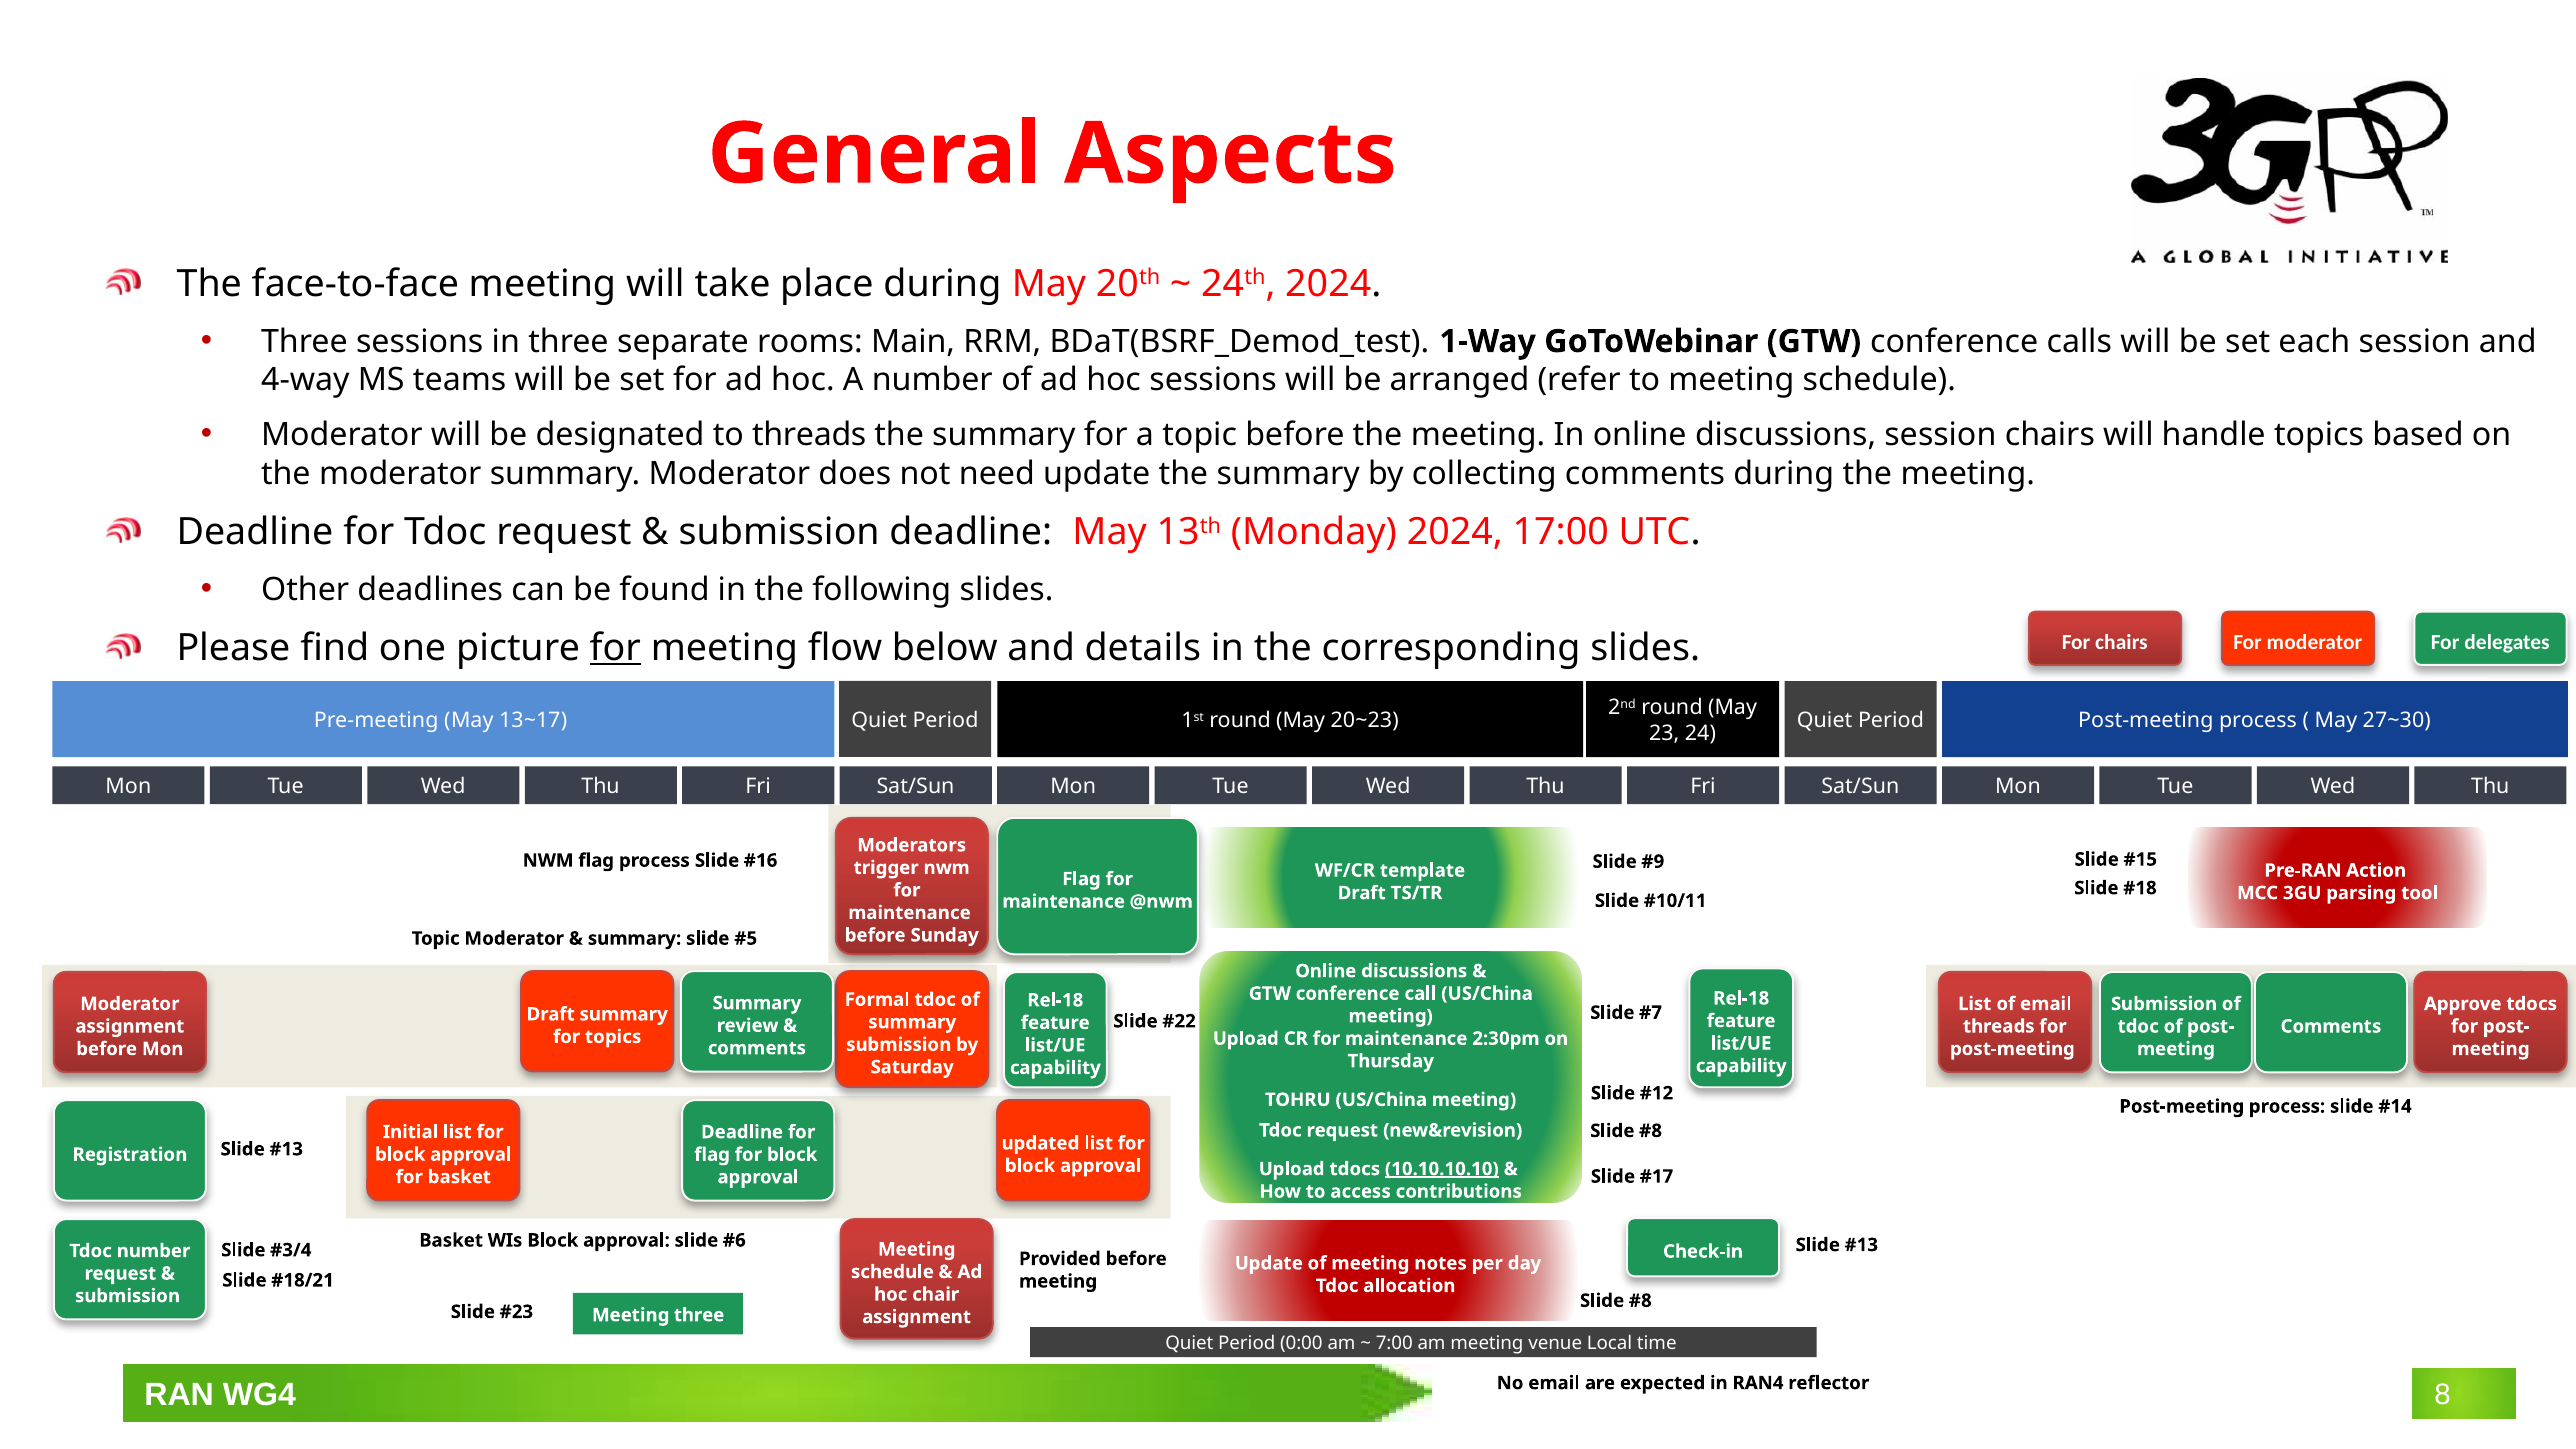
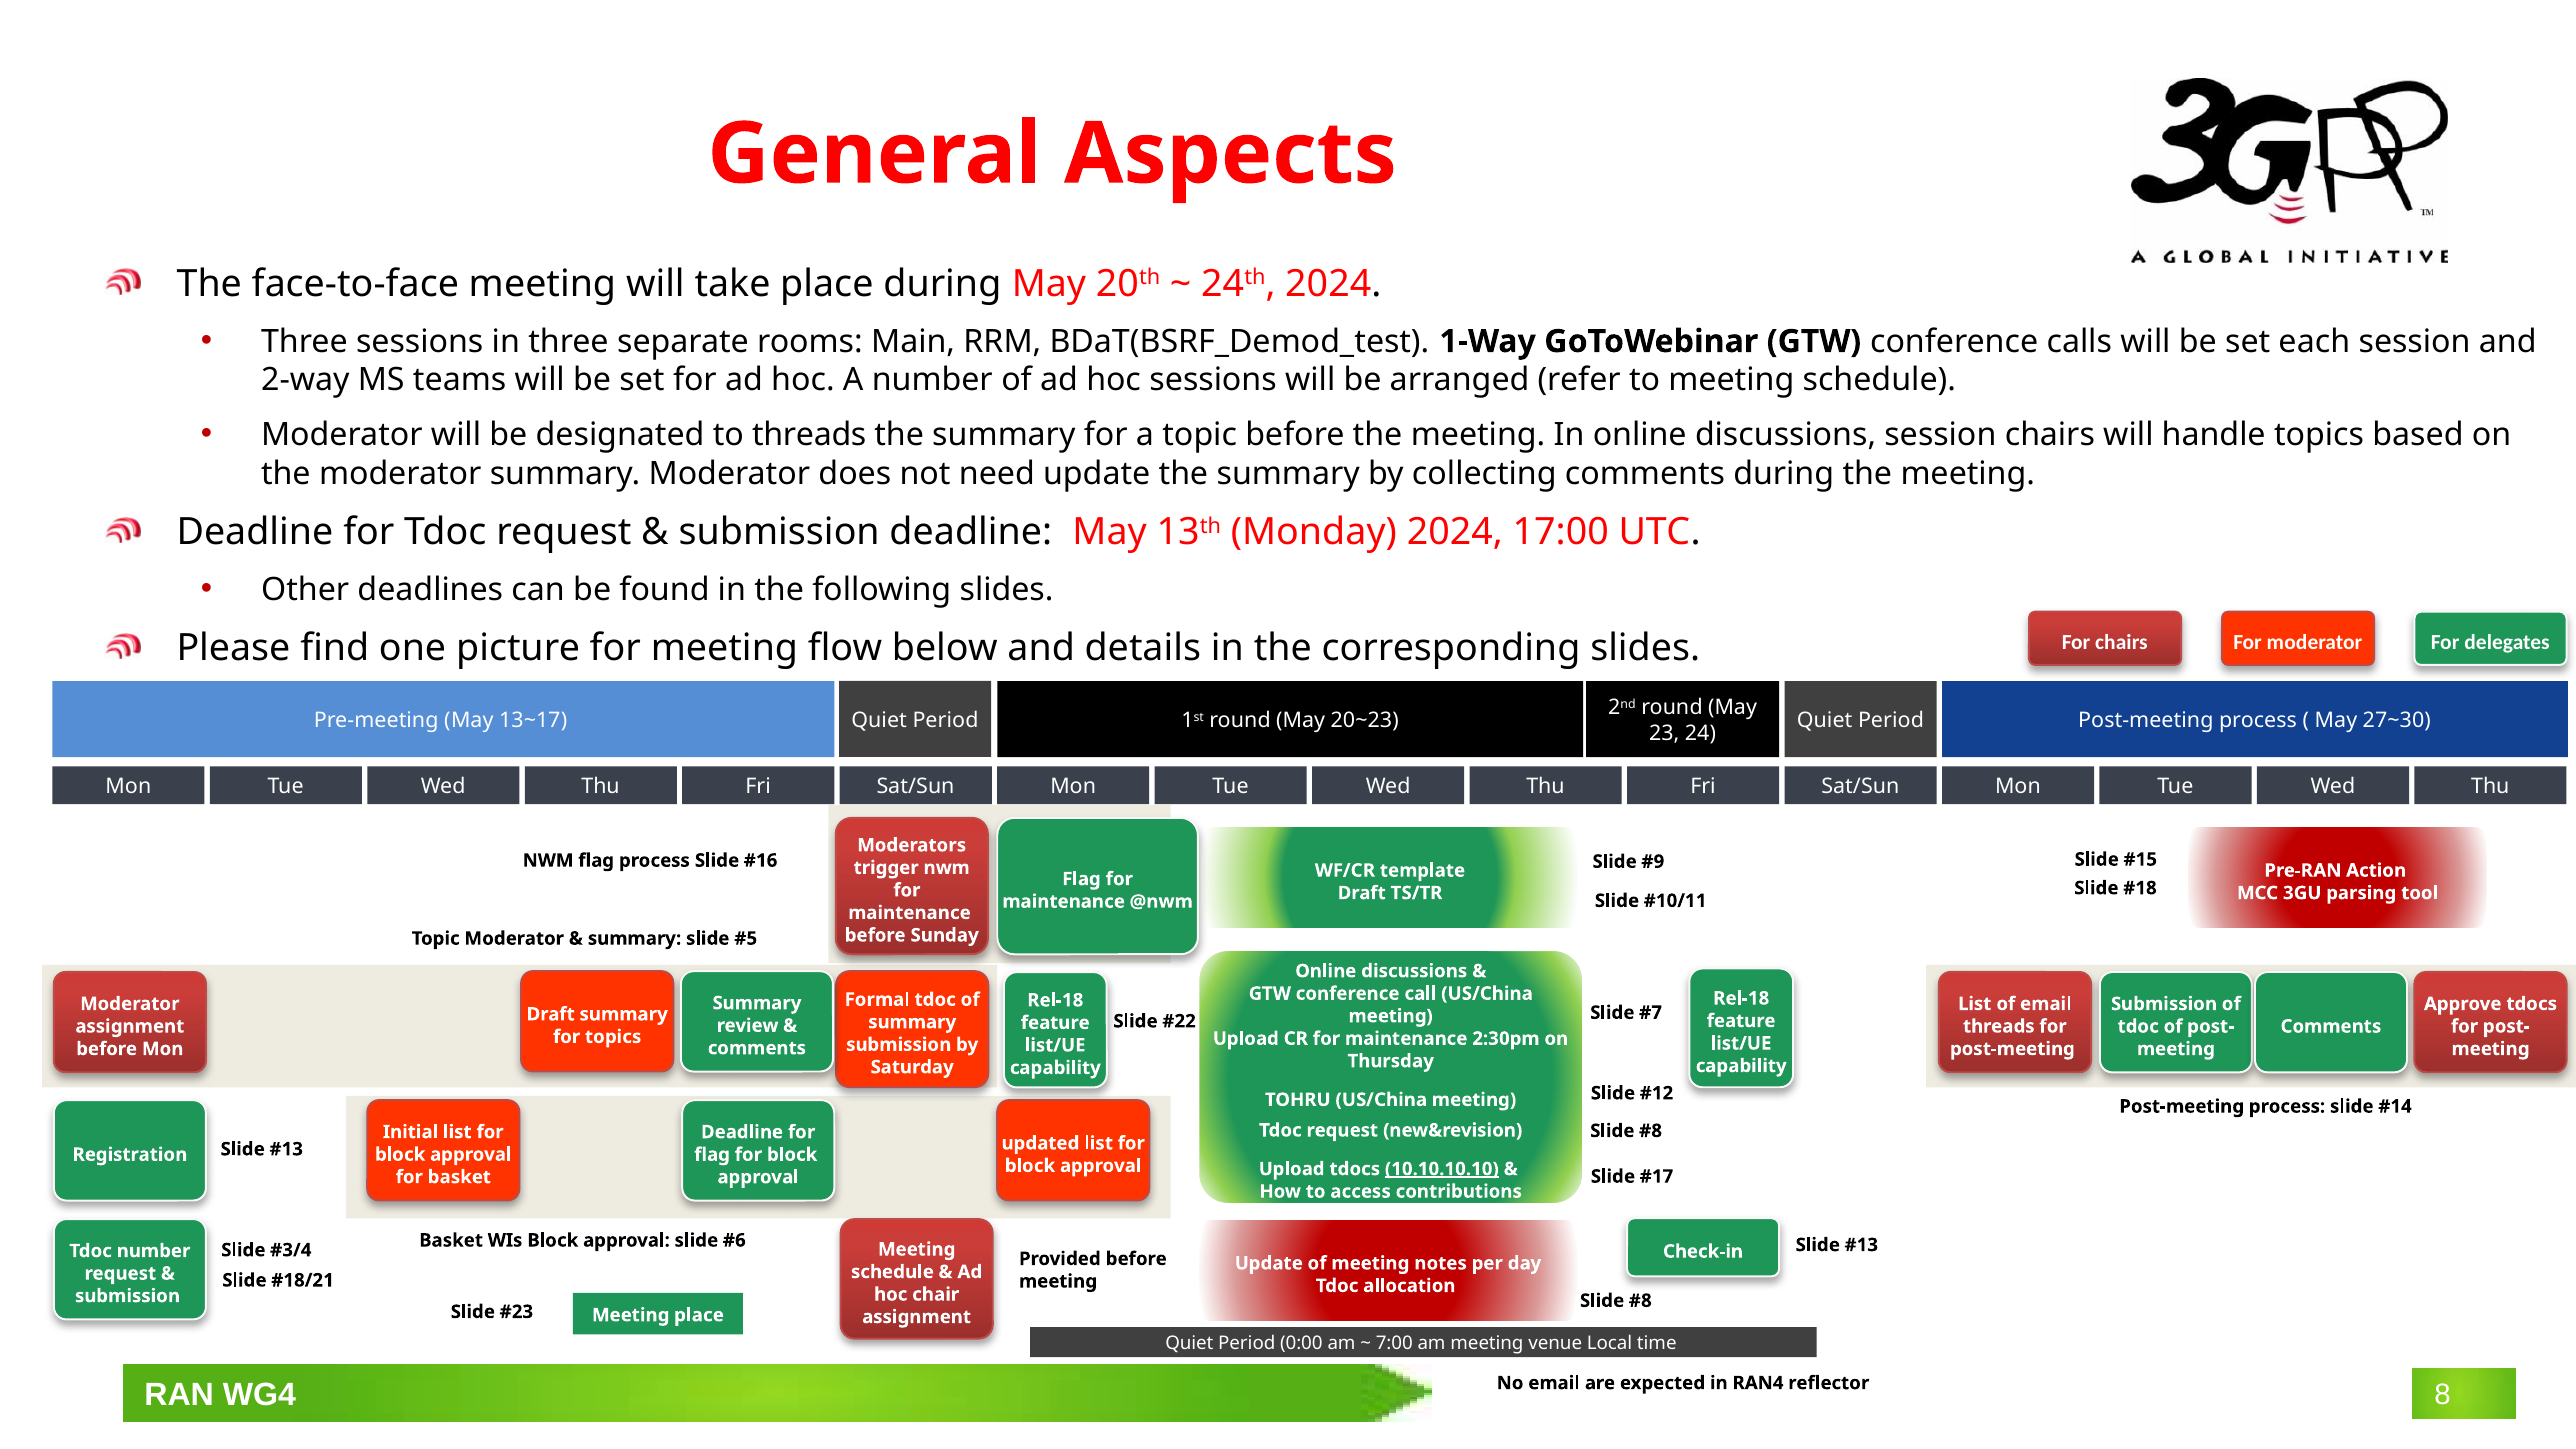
4-way: 4-way -> 2-way
for at (615, 648) underline: present -> none
Meeting three: three -> place
